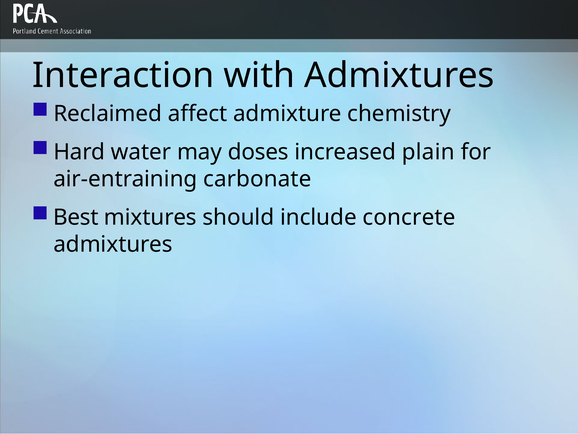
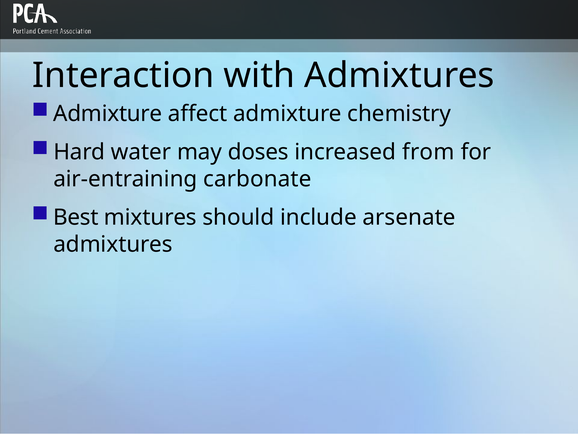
Reclaimed at (108, 114): Reclaimed -> Admixture
plain: plain -> from
concrete: concrete -> arsenate
